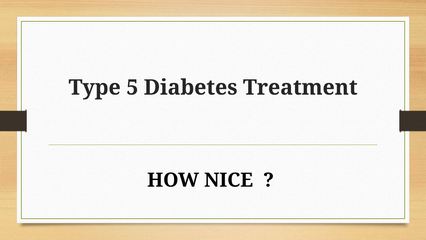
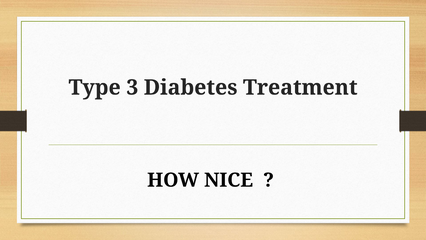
5: 5 -> 3
